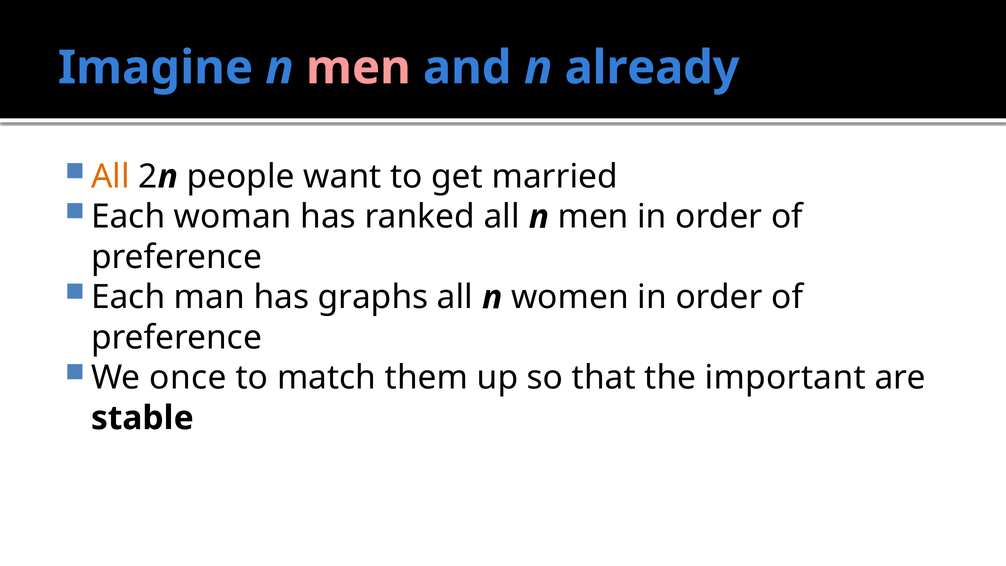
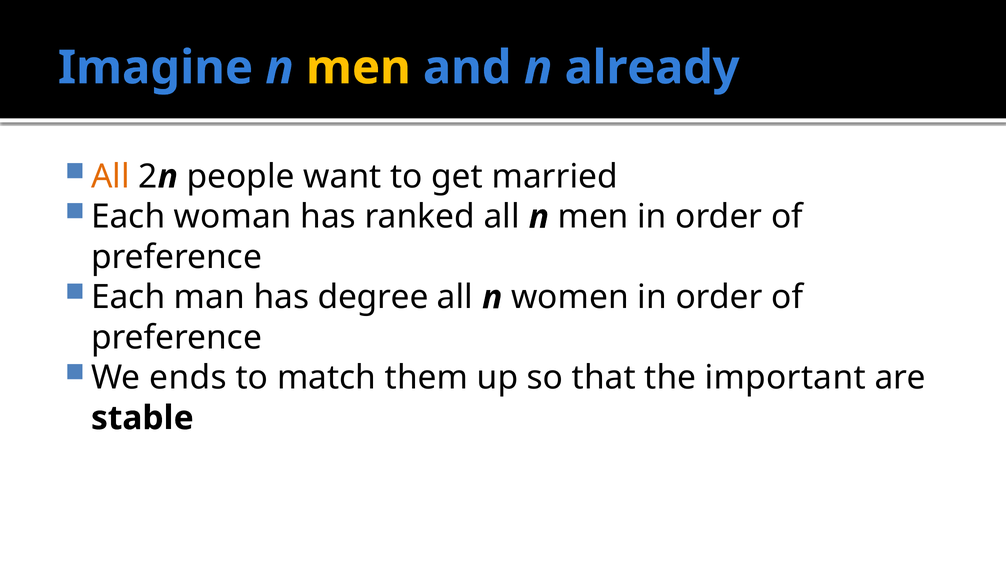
men at (358, 68) colour: pink -> yellow
graphs: graphs -> degree
once: once -> ends
